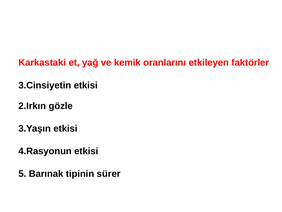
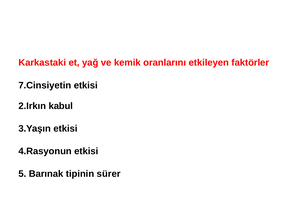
3.Cinsiyetin: 3.Cinsiyetin -> 7.Cinsiyetin
gözle: gözle -> kabul
